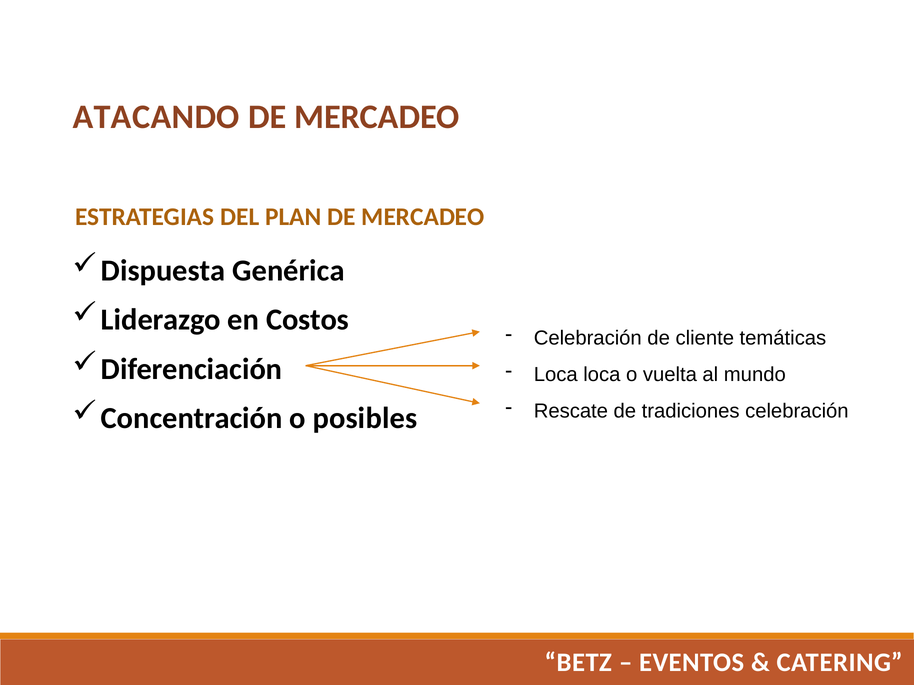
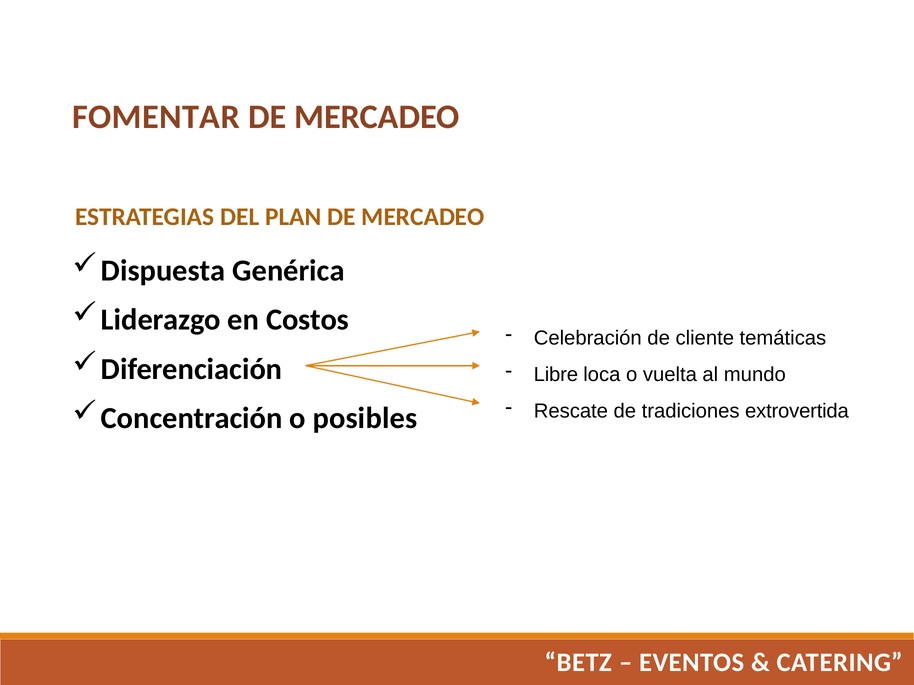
ATACANDO: ATACANDO -> FOMENTAR
Loca at (556, 375): Loca -> Libre
tradiciones celebración: celebración -> extrovertida
